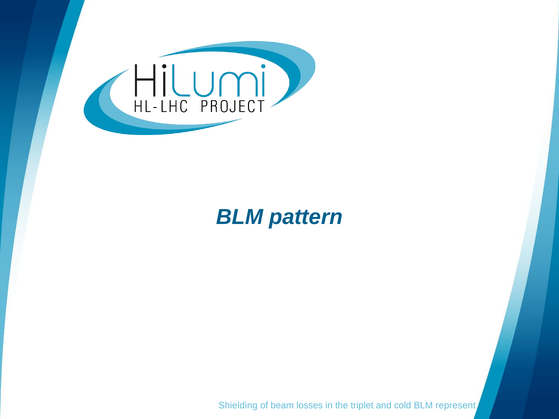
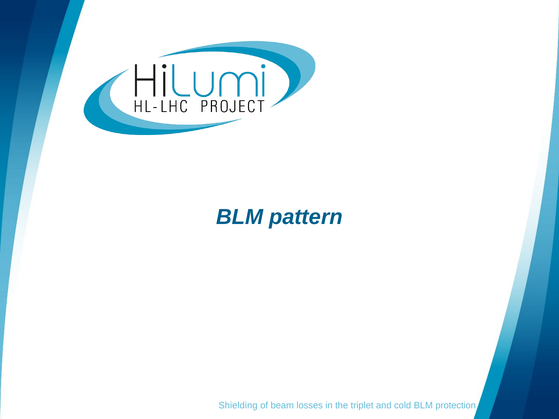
represent: represent -> protection
